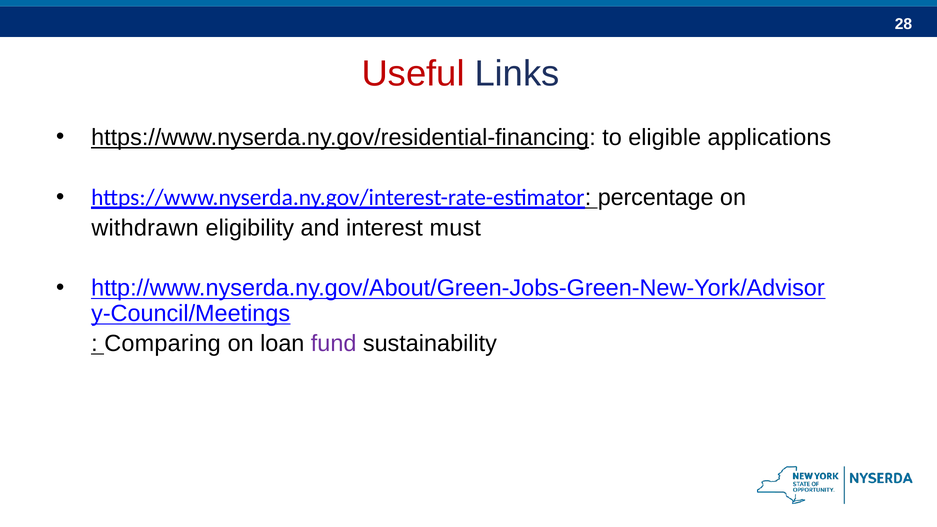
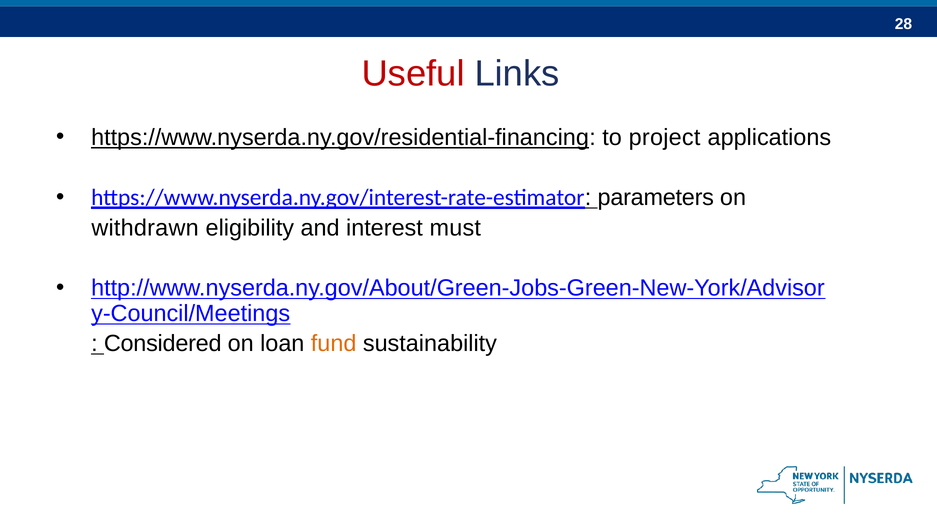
eligible: eligible -> project
percentage: percentage -> parameters
Comparing: Comparing -> Considered
fund colour: purple -> orange
